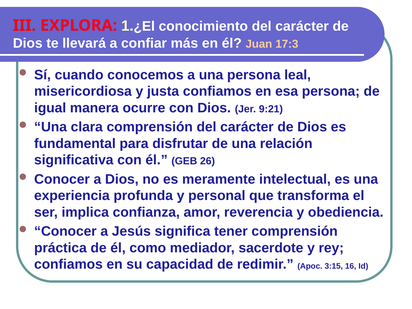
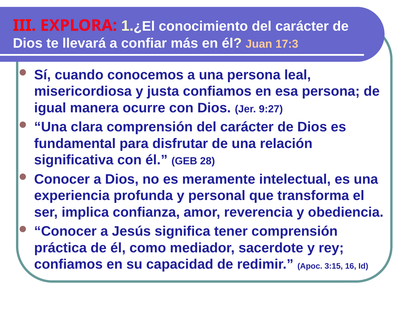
9:21: 9:21 -> 9:27
26: 26 -> 28
